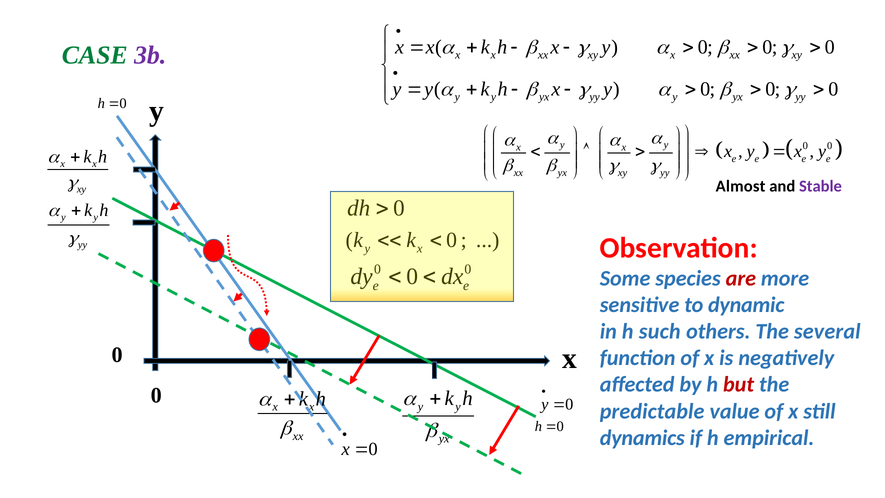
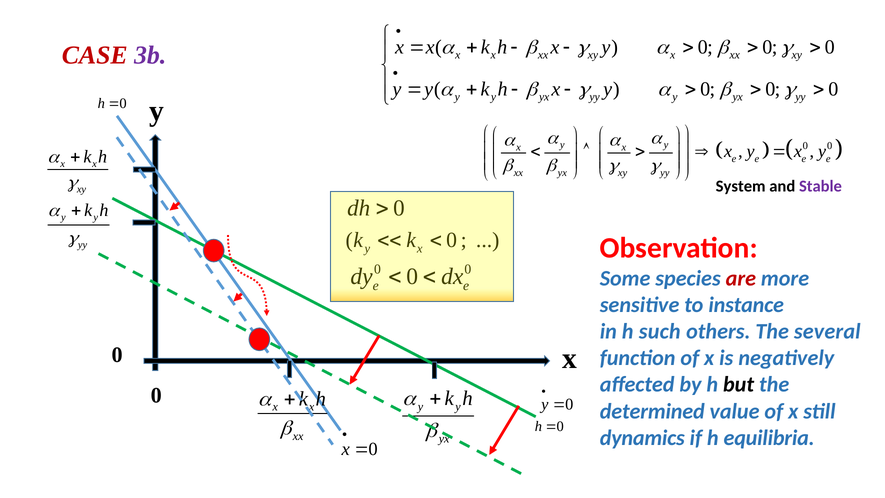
CASE colour: green -> red
Almost: Almost -> System
dynamic: dynamic -> instance
but colour: red -> black
predictable: predictable -> determined
empirical: empirical -> equilibria
